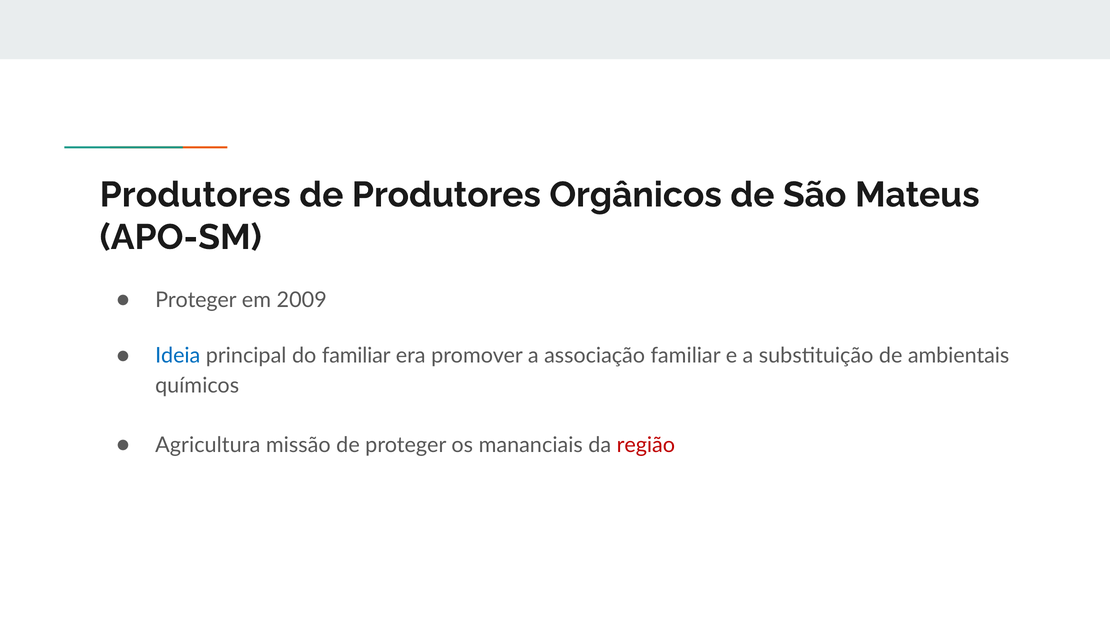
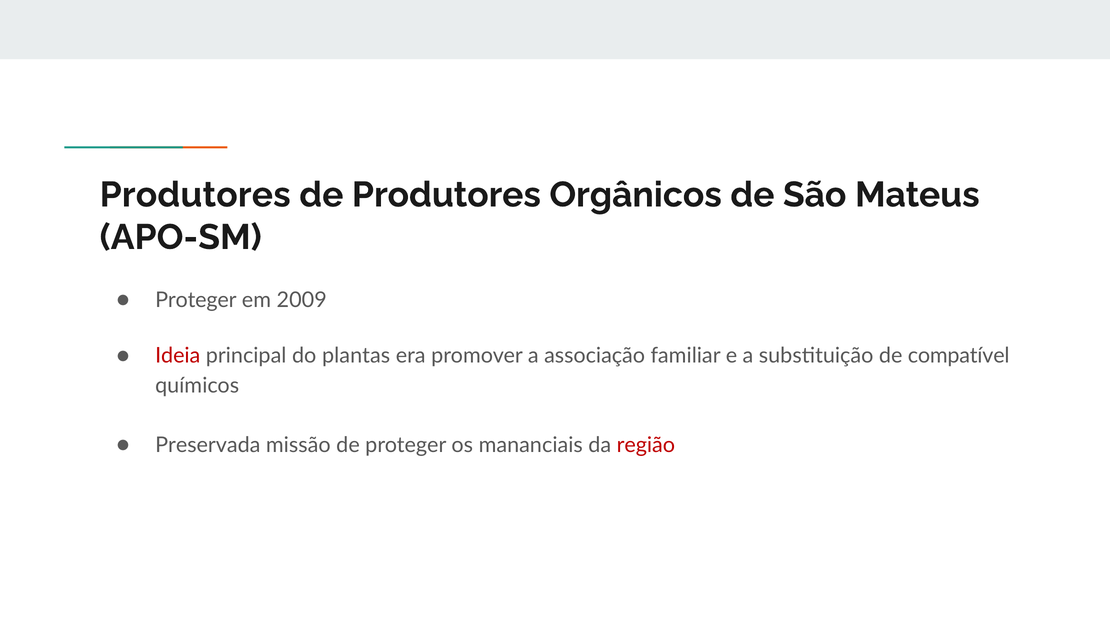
Ideia colour: blue -> red
do familiar: familiar -> plantas
ambientais: ambientais -> compatível
Agricultura: Agricultura -> Preservada
